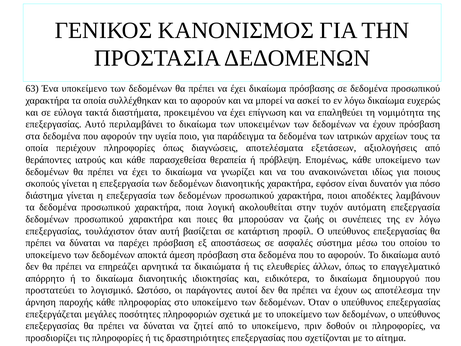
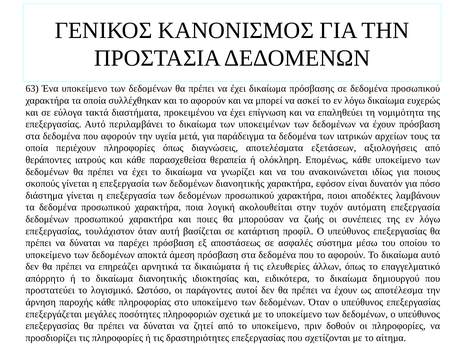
ποιο: ποιο -> μετά
πρόβλεψη: πρόβλεψη -> ολόκληρη
